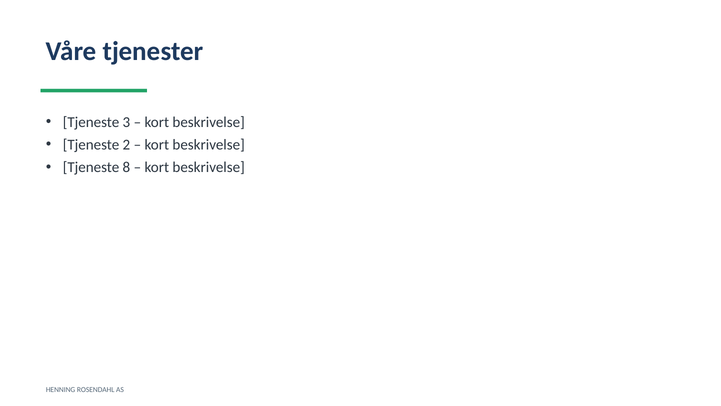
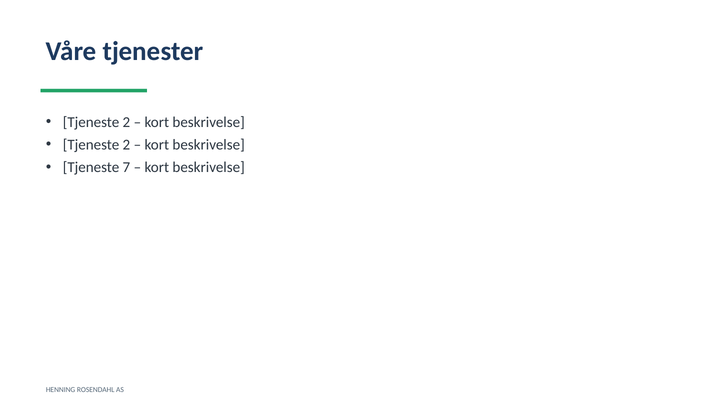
3 at (126, 122): 3 -> 2
8: 8 -> 7
